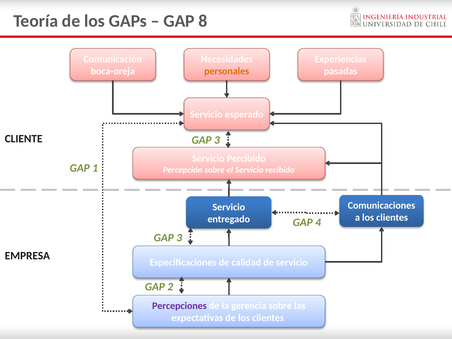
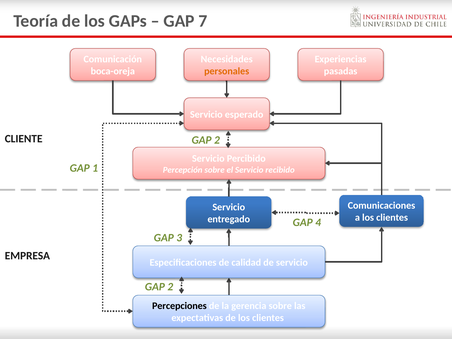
8: 8 -> 7
3 at (217, 140): 3 -> 2
Percepciones colour: purple -> black
